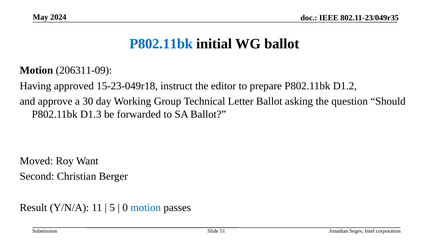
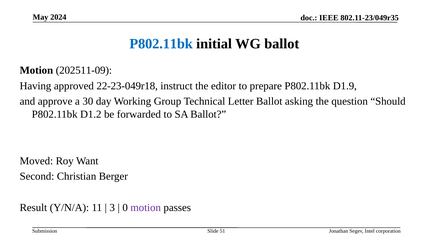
206311-09: 206311-09 -> 202511-09
15-23-049r18: 15-23-049r18 -> 22-23-049r18
D1.2: D1.2 -> D1.9
D1.3: D1.3 -> D1.2
5: 5 -> 3
motion at (146, 208) colour: blue -> purple
